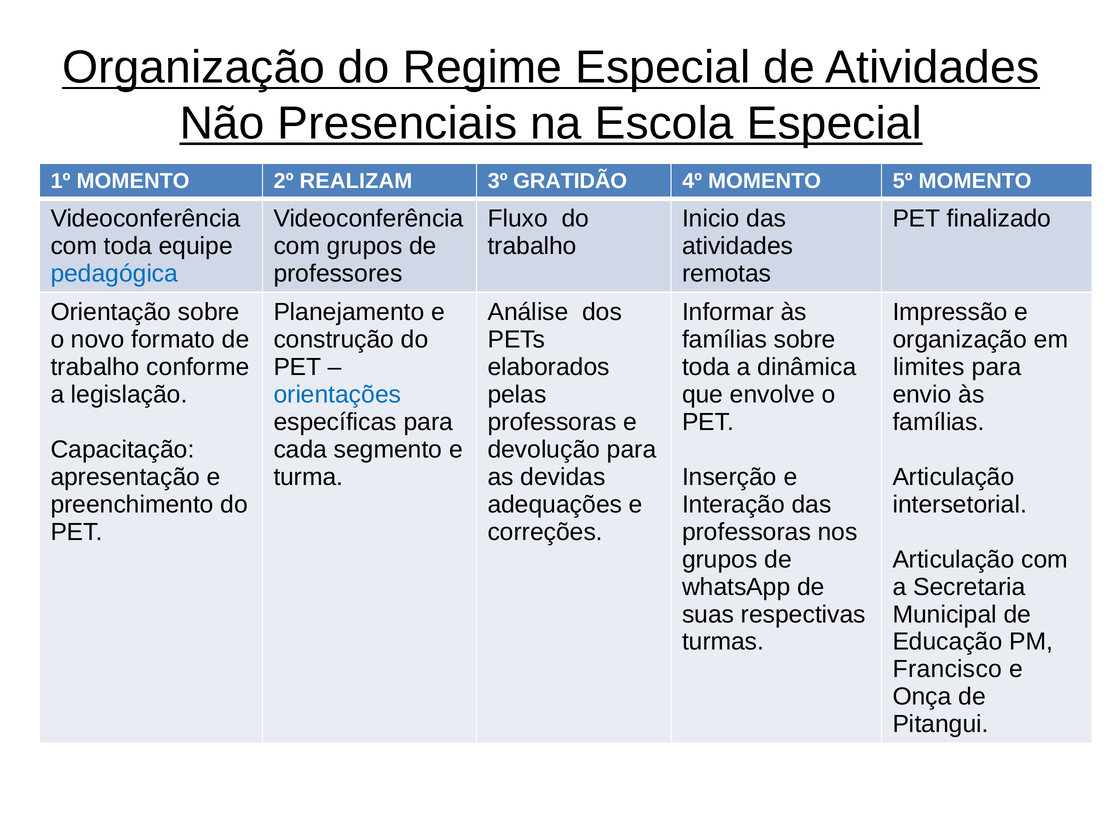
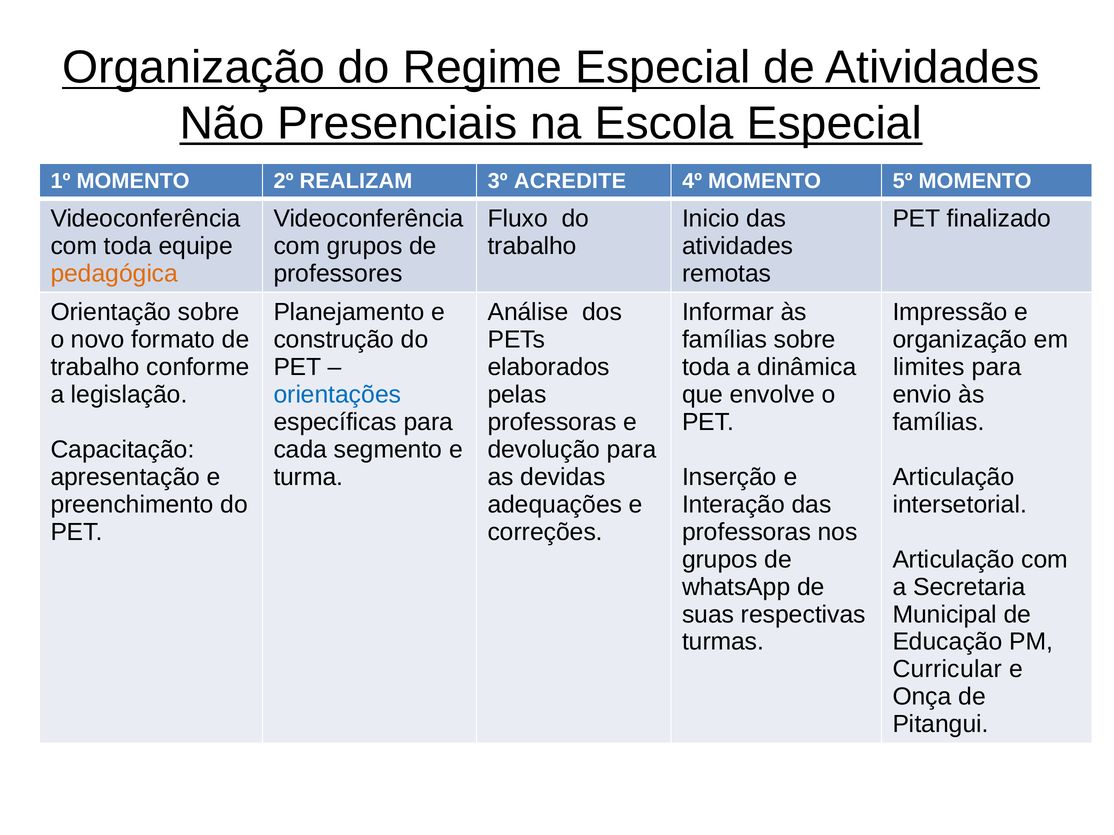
GRATIDÃO: GRATIDÃO -> ACREDITE
pedagógica colour: blue -> orange
Francisco: Francisco -> Curricular
